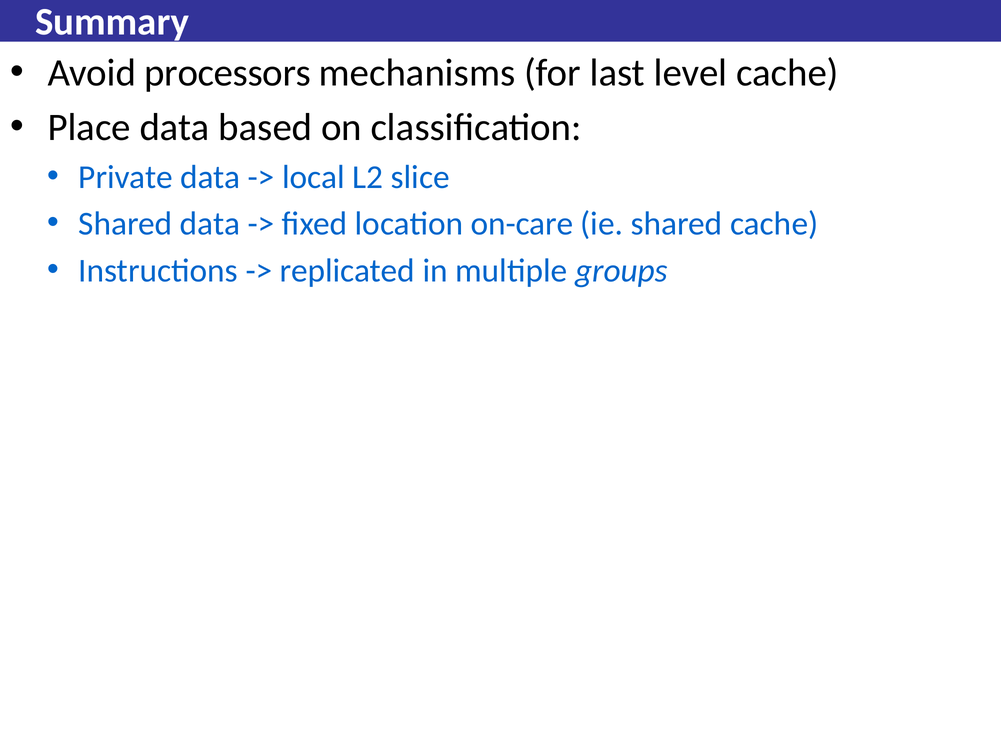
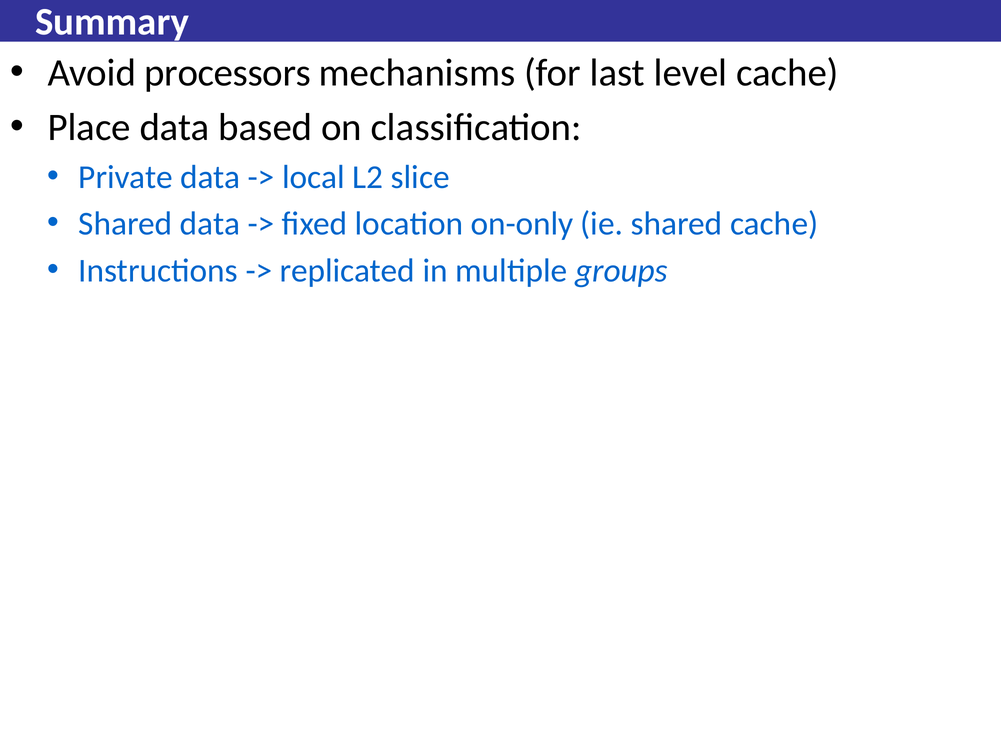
on-care: on-care -> on-only
